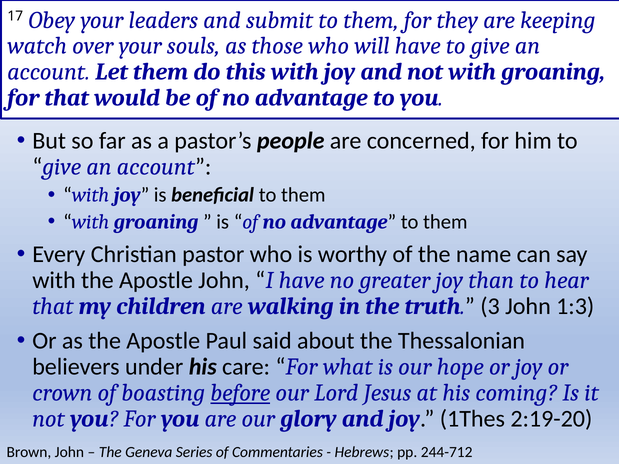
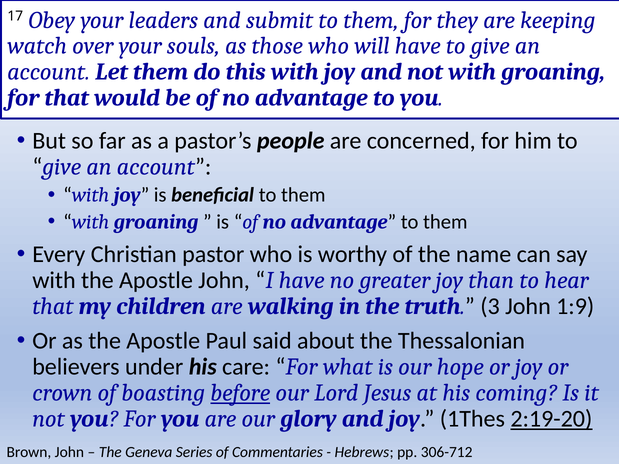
1:3: 1:3 -> 1:9
2:19-20 underline: none -> present
244-712: 244-712 -> 306-712
